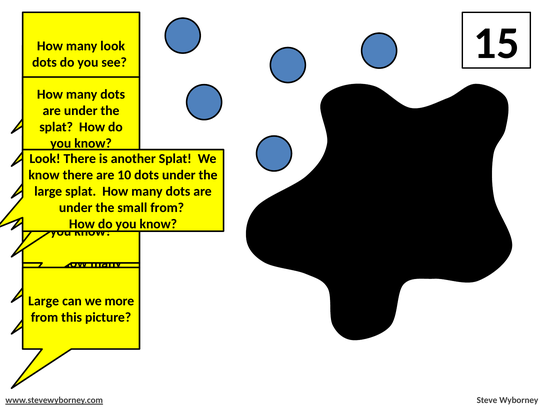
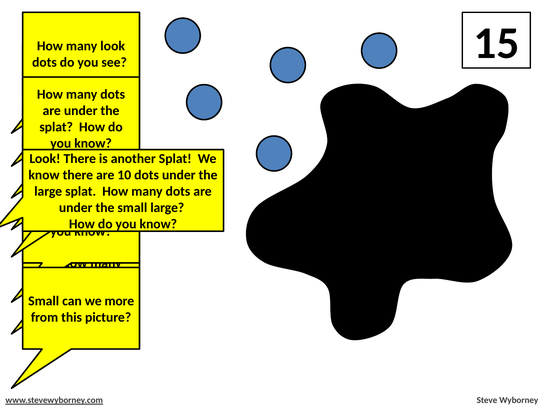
small from: from -> large
Large at (44, 301): Large -> Small
